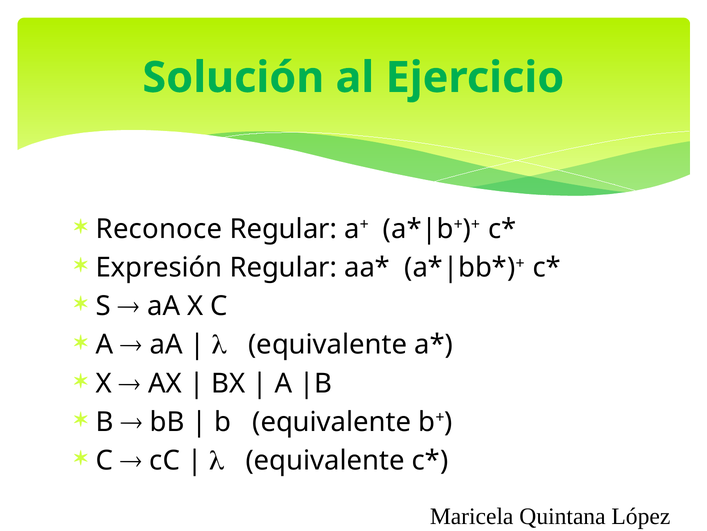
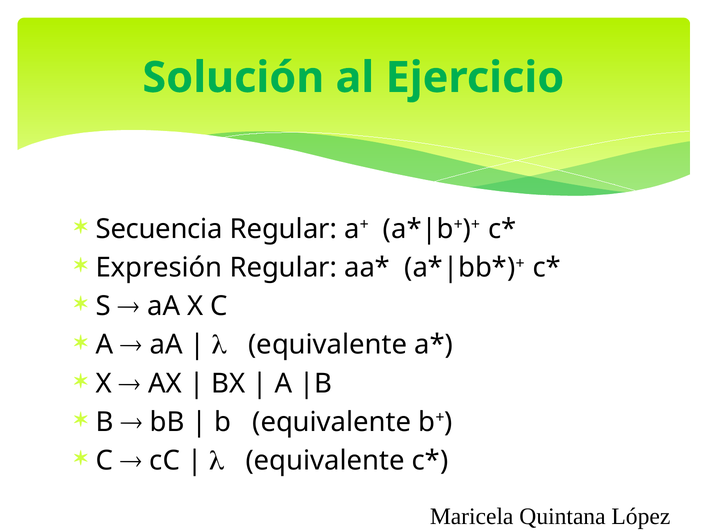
Reconoce: Reconoce -> Secuencia
